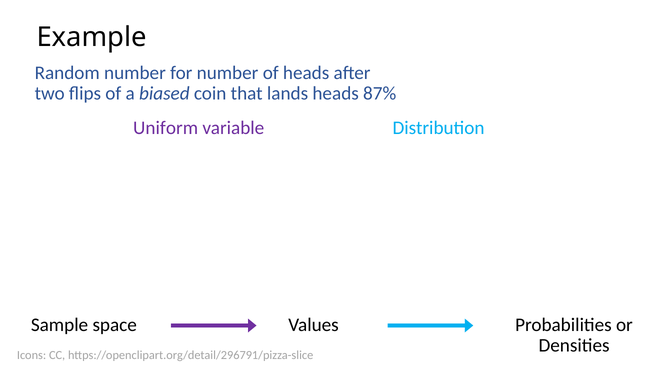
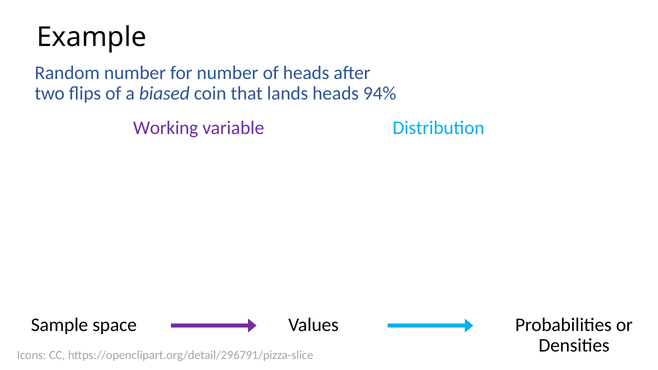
87%: 87% -> 94%
Uniform: Uniform -> Working
